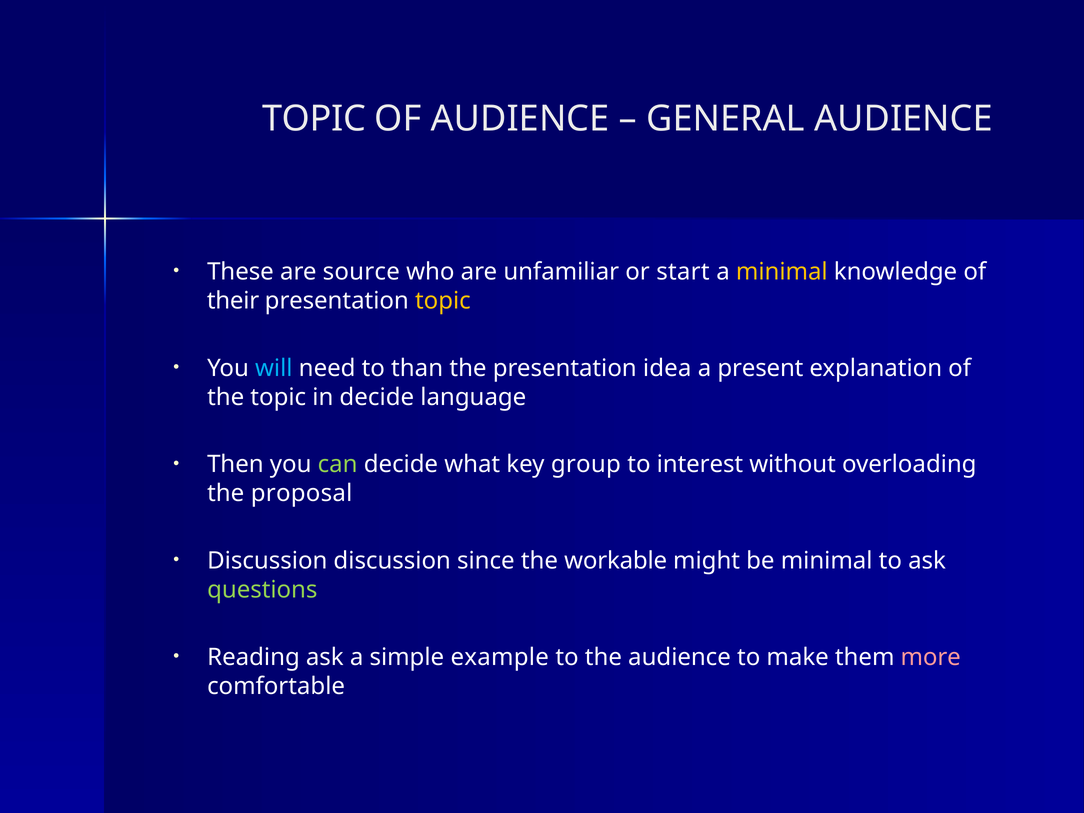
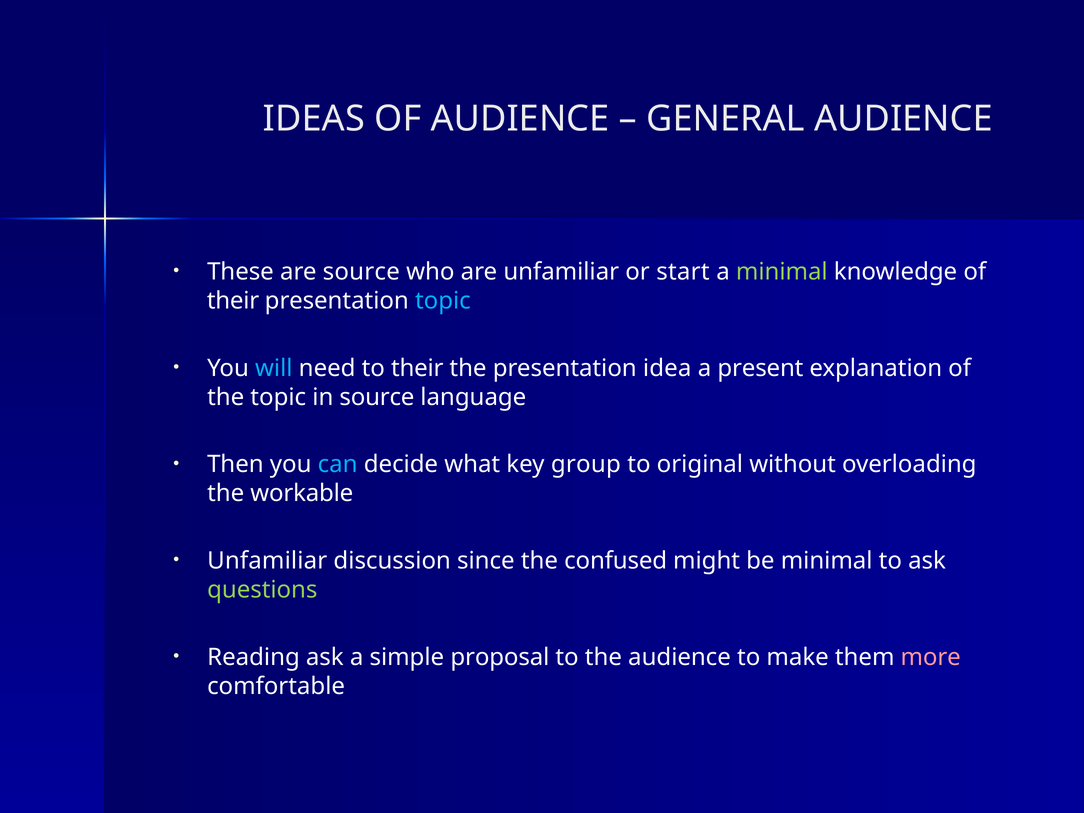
TOPIC at (314, 119): TOPIC -> IDEAS
minimal at (782, 272) colour: yellow -> light green
topic at (443, 301) colour: yellow -> light blue
to than: than -> their
in decide: decide -> source
can colour: light green -> light blue
interest: interest -> original
proposal: proposal -> workable
Discussion at (267, 561): Discussion -> Unfamiliar
workable: workable -> confused
example: example -> proposal
